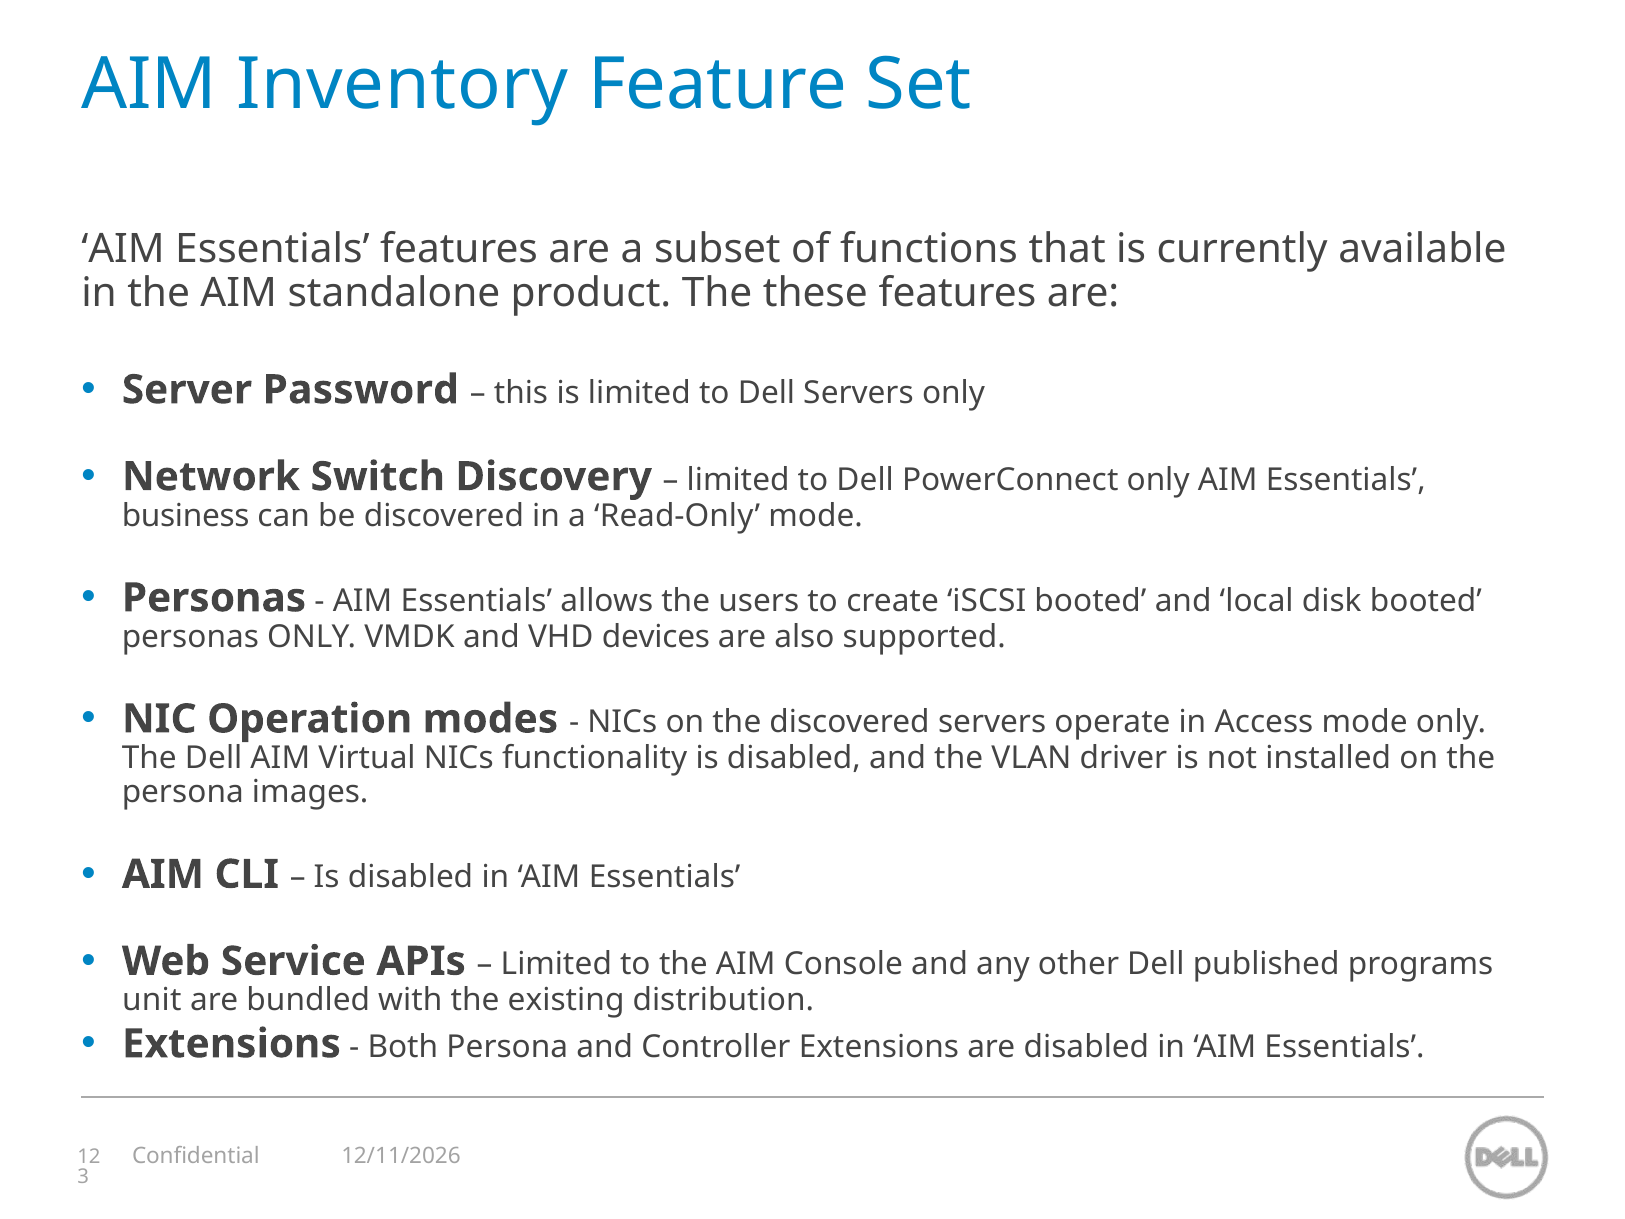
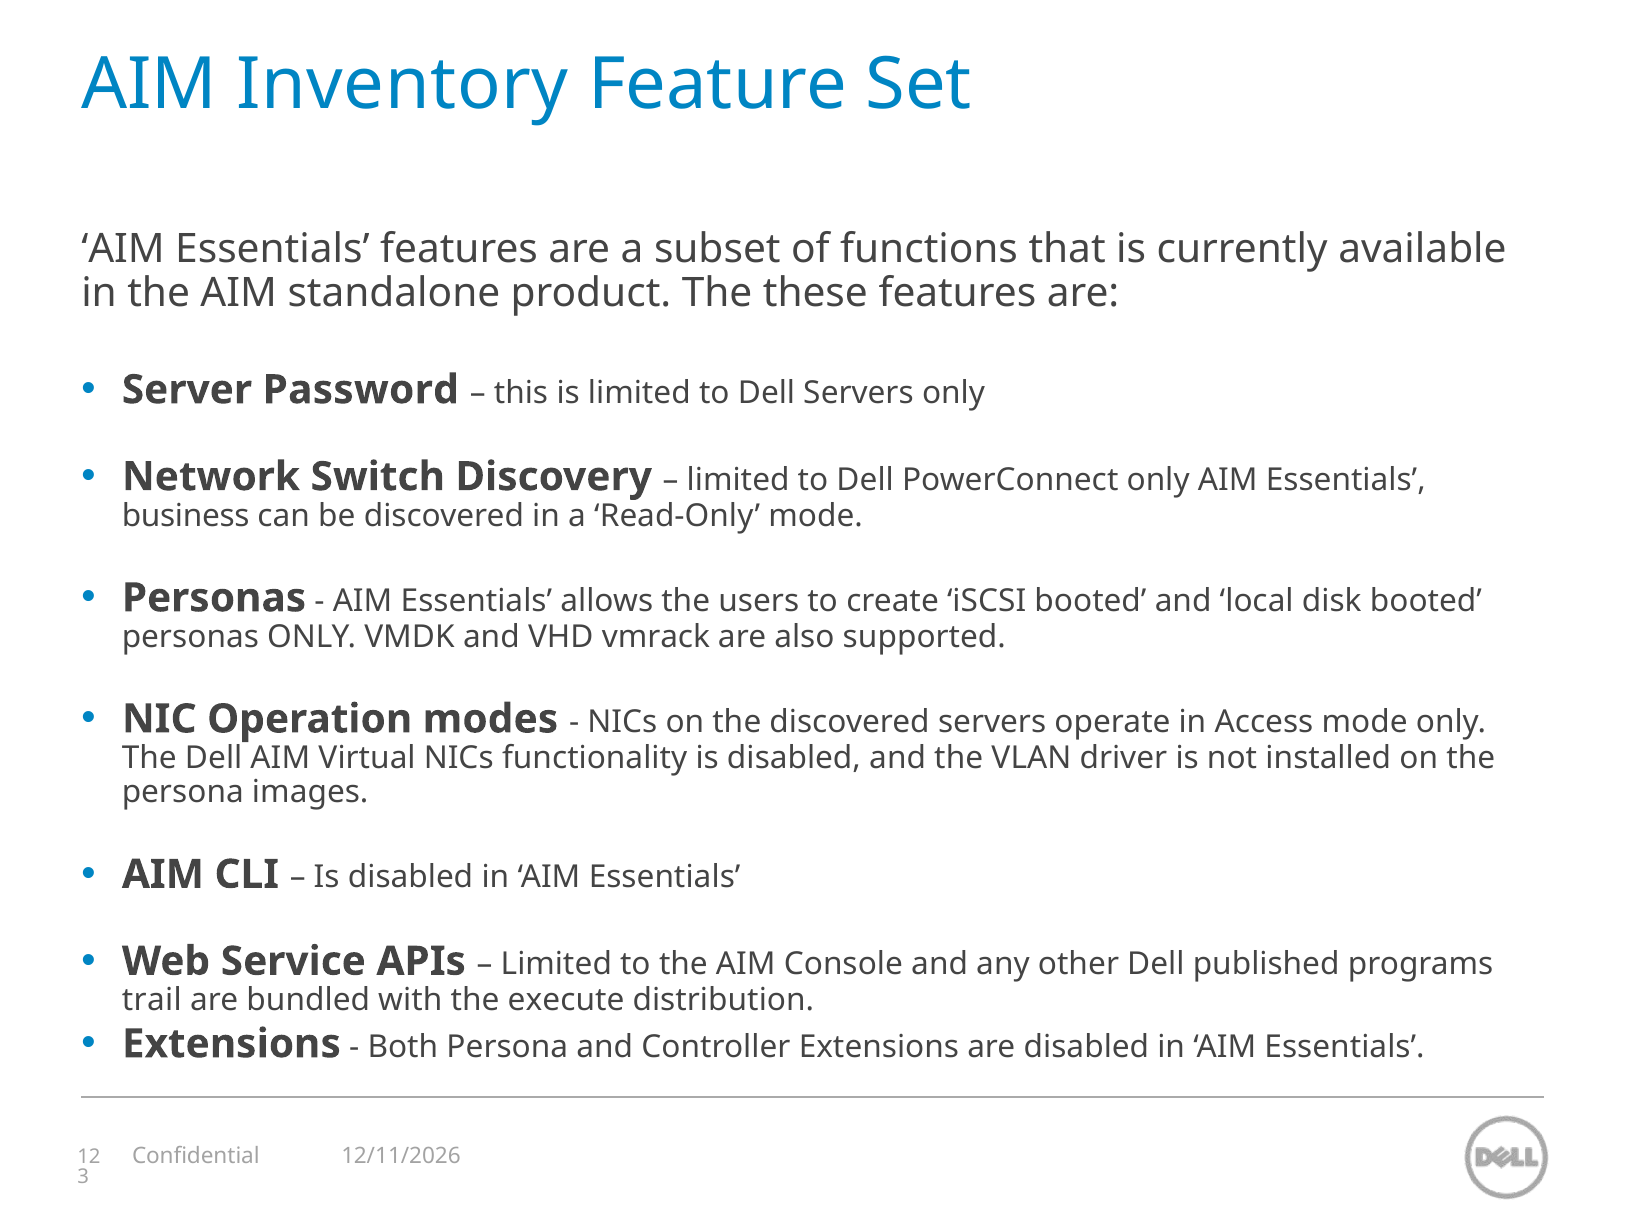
devices: devices -> vmrack
unit: unit -> trail
existing: existing -> execute
